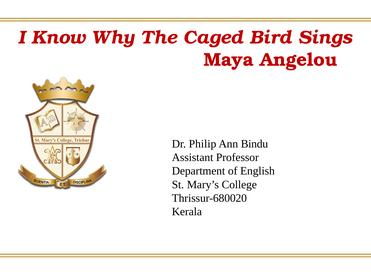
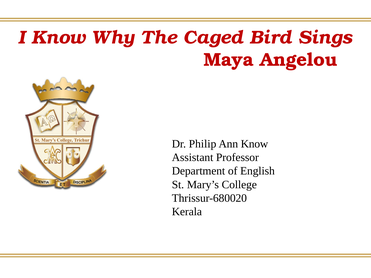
Ann Bindu: Bindu -> Know
